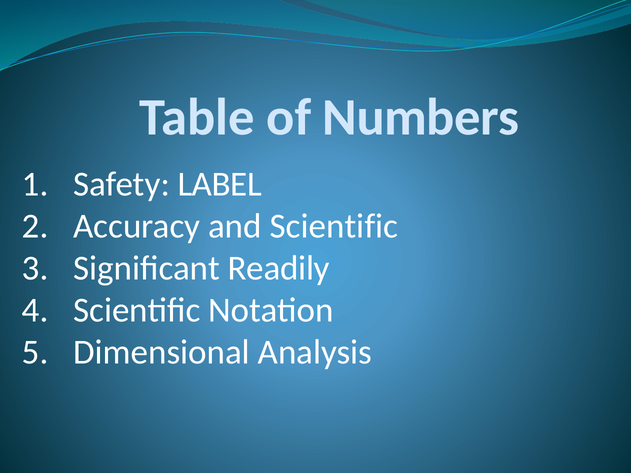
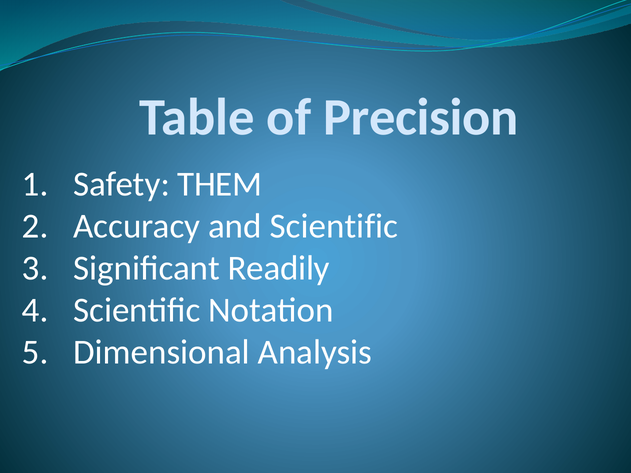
Numbers: Numbers -> Precision
LABEL: LABEL -> THEM
